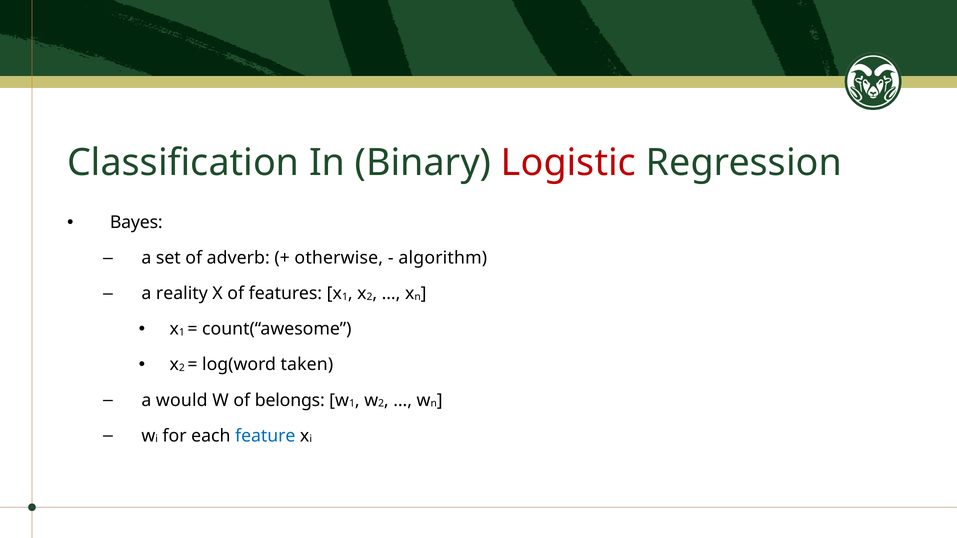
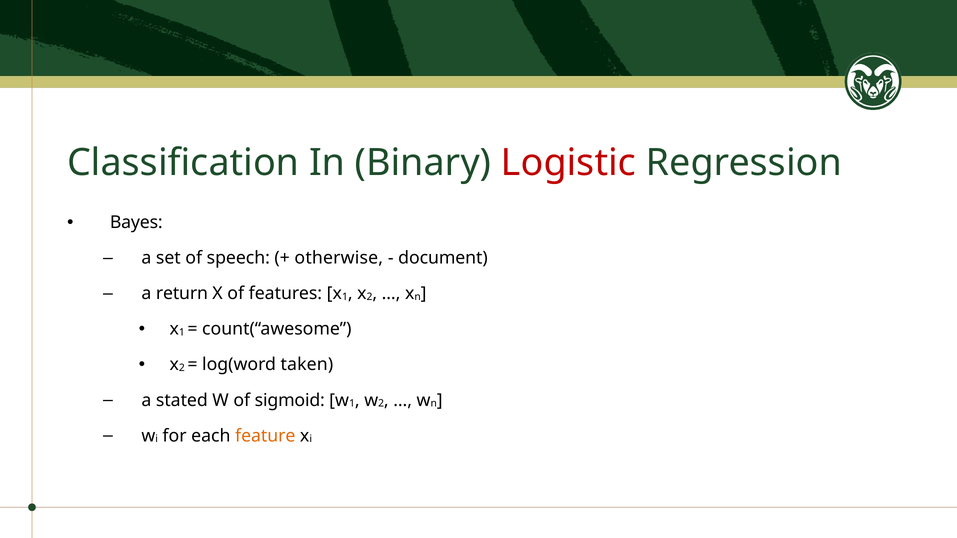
adverb: adverb -> speech
algorithm: algorithm -> document
reality: reality -> return
would: would -> stated
belongs: belongs -> sigmoid
feature colour: blue -> orange
